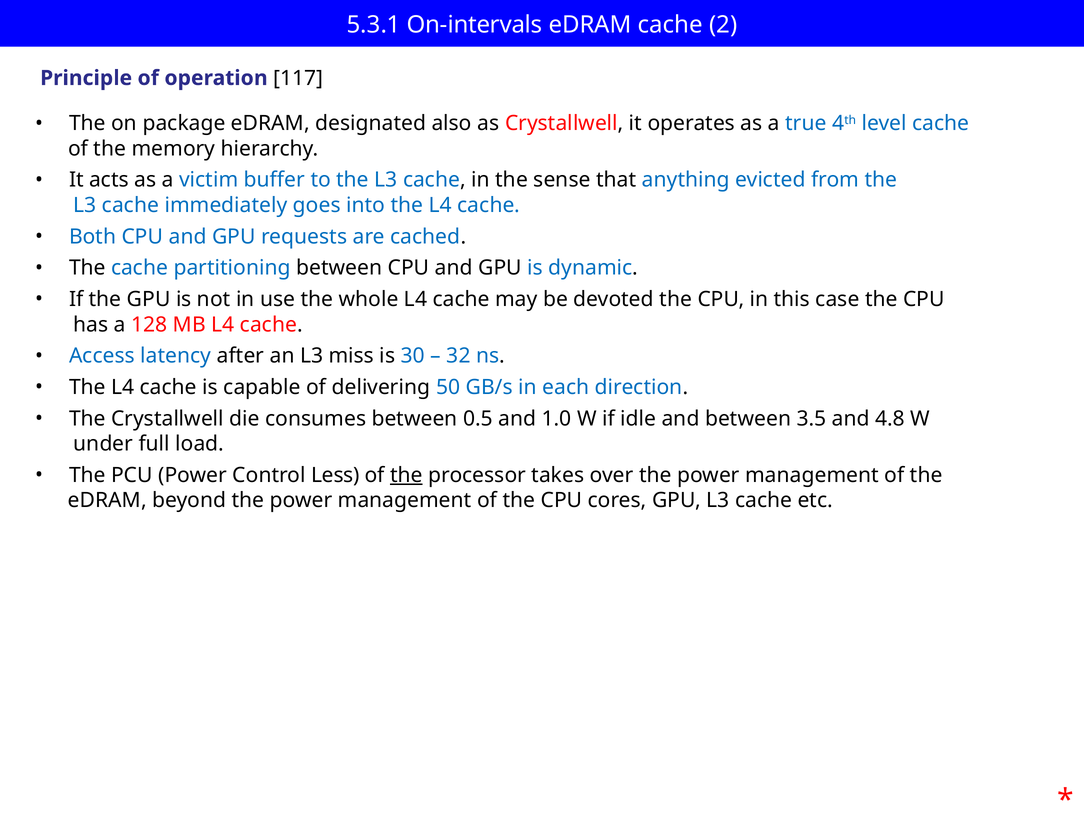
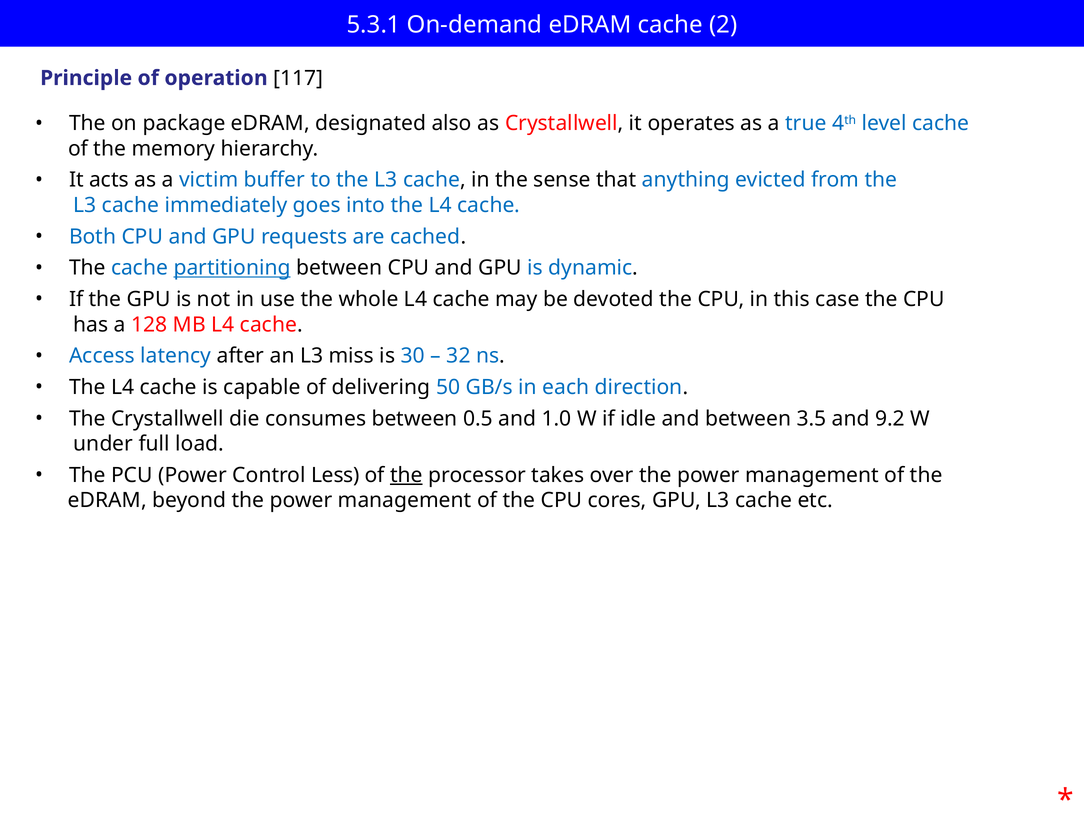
On-intervals: On-intervals -> On-demand
partitioning underline: none -> present
4.8: 4.8 -> 9.2
